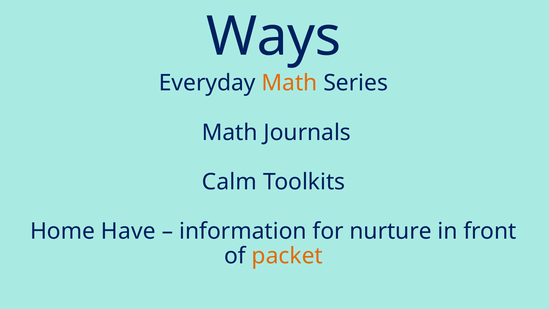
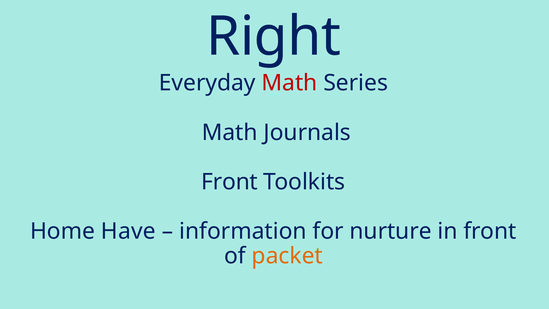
Ways: Ways -> Right
Math at (289, 83) colour: orange -> red
Calm at (229, 182): Calm -> Front
